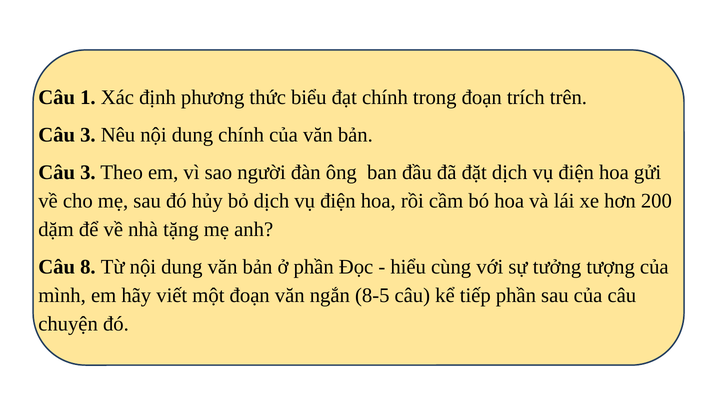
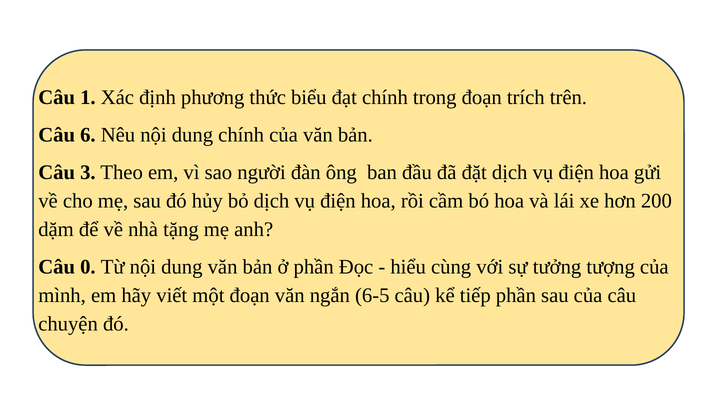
3 at (88, 135): 3 -> 6
8: 8 -> 0
8-5: 8-5 -> 6-5
